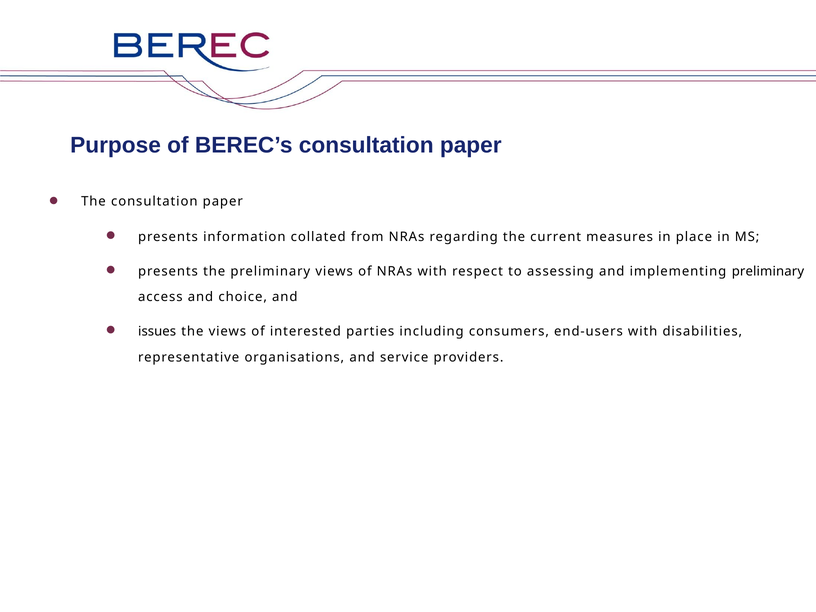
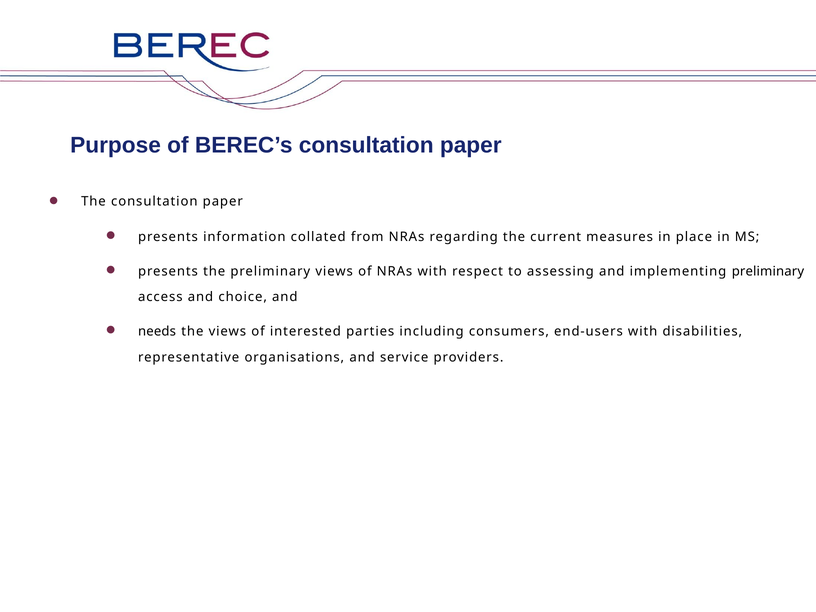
issues: issues -> needs
